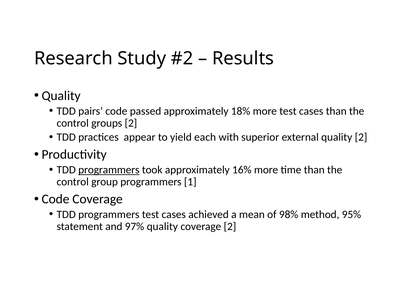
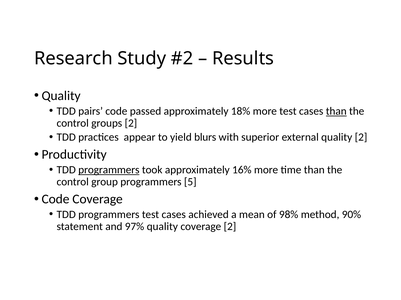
than at (336, 111) underline: none -> present
each: each -> blurs
1: 1 -> 5
95%: 95% -> 90%
